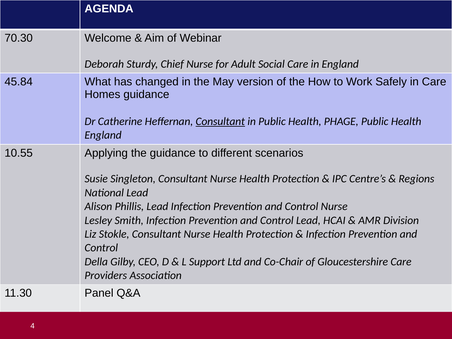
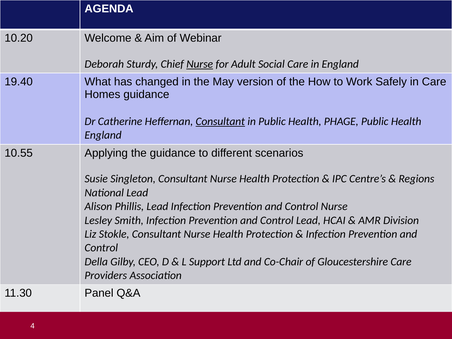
70.30: 70.30 -> 10.20
Nurse at (200, 64) underline: none -> present
45.84: 45.84 -> 19.40
